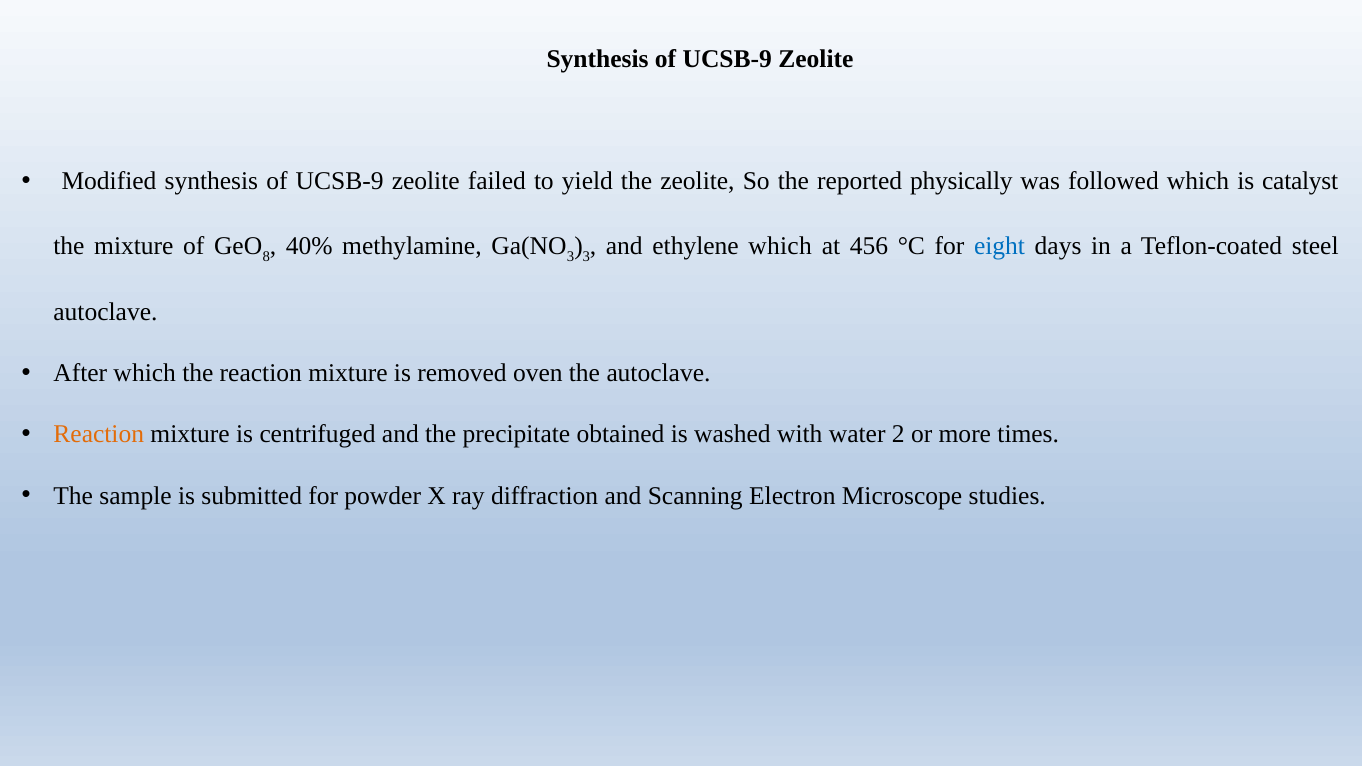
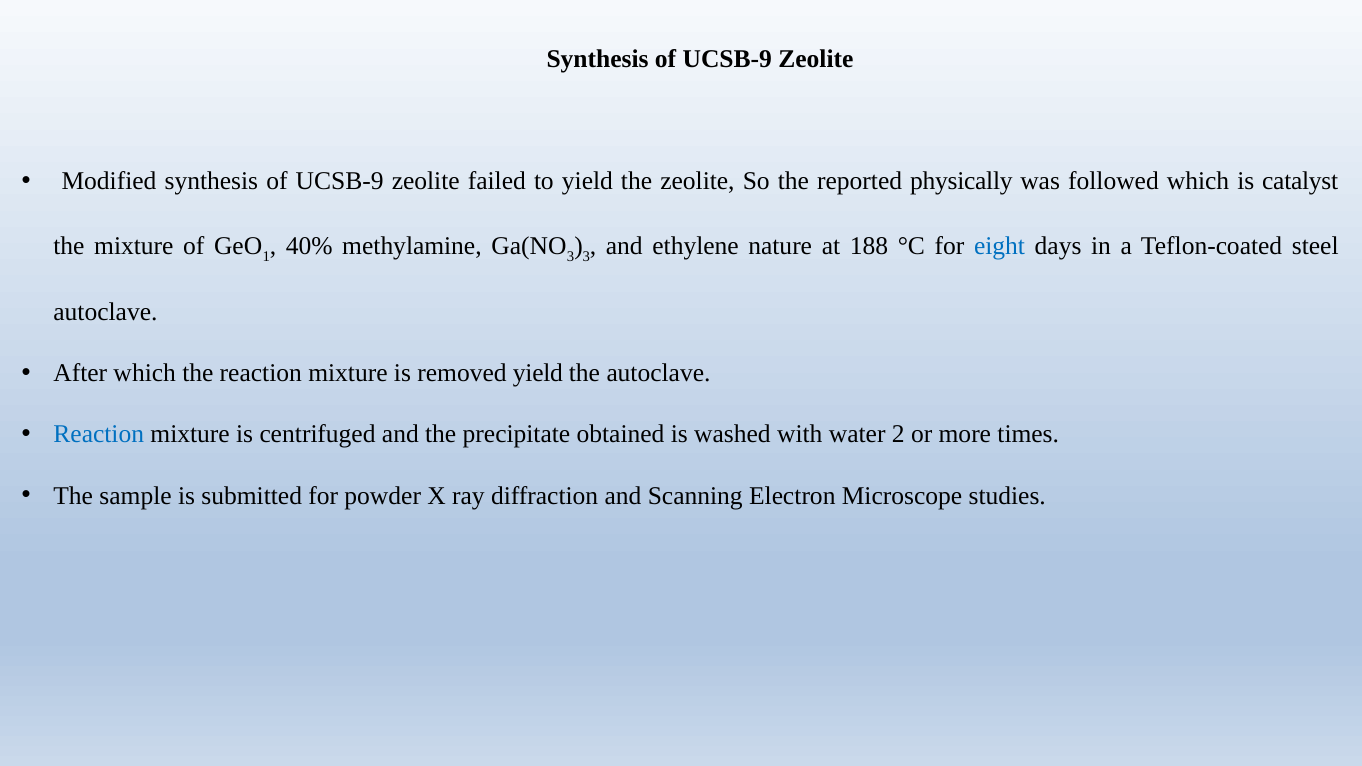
8: 8 -> 1
ethylene which: which -> nature
456: 456 -> 188
removed oven: oven -> yield
Reaction at (99, 435) colour: orange -> blue
